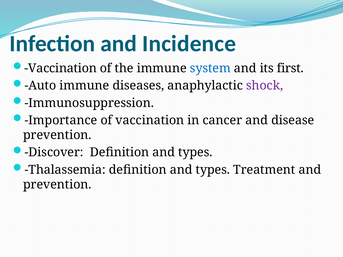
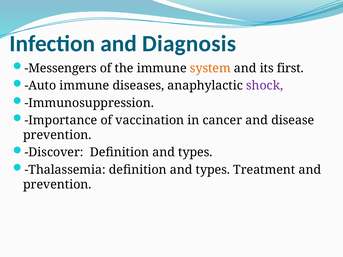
Incidence: Incidence -> Diagnosis
Vaccination at (61, 68): Vaccination -> Messengers
system colour: blue -> orange
